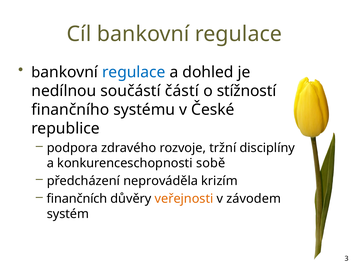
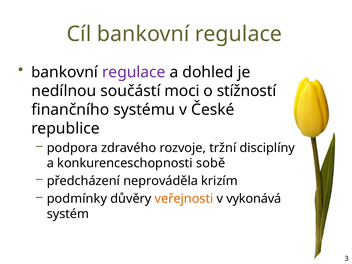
regulace at (134, 72) colour: blue -> purple
částí: částí -> moci
finančních: finančních -> podmínky
závodem: závodem -> vykonává
